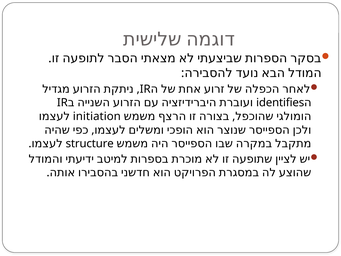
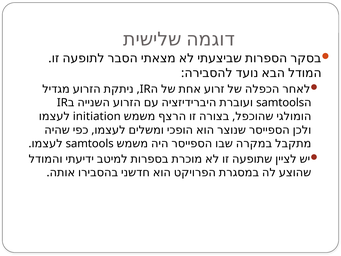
identifies at (280, 103): identifies -> samtools
structure at (90, 144): structure -> samtools
